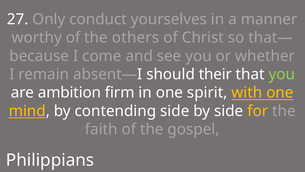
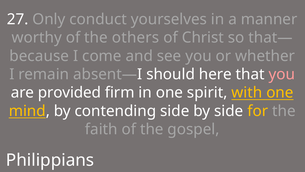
their: their -> here
you at (282, 74) colour: light green -> pink
ambition: ambition -> provided
